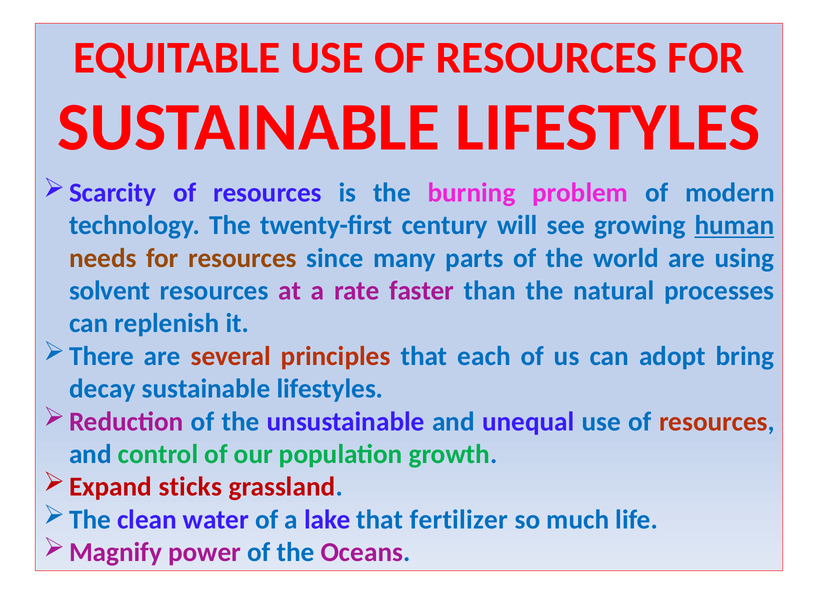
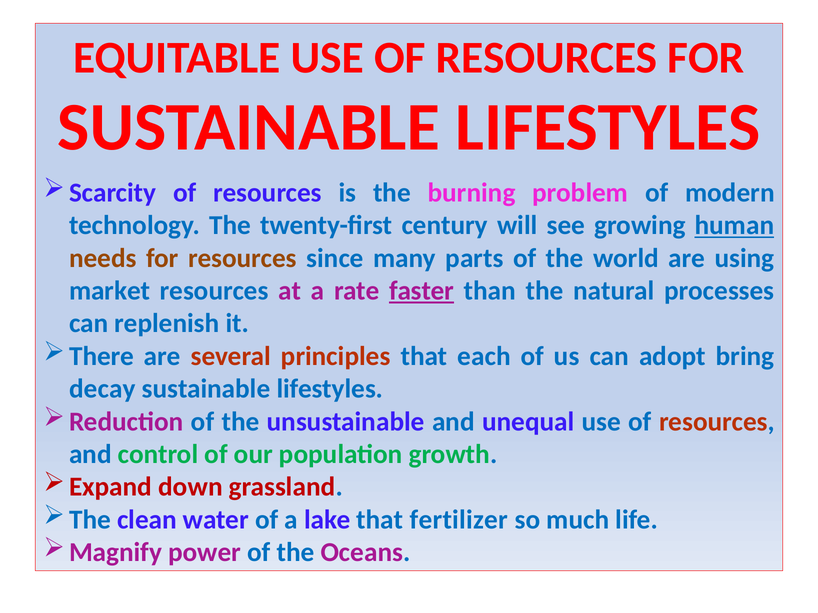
solvent: solvent -> market
faster underline: none -> present
sticks: sticks -> down
